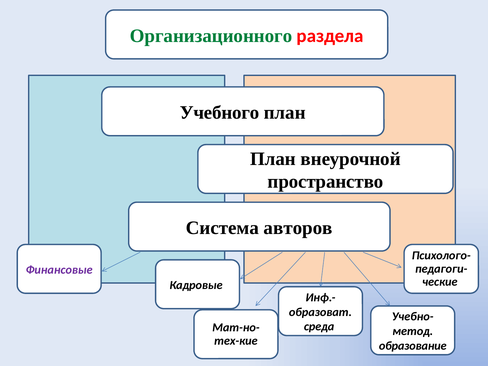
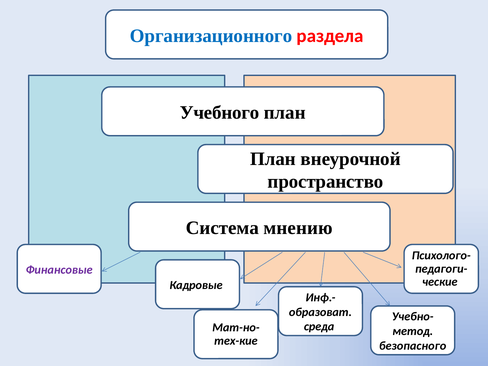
Организационного colour: green -> blue
авторов: авторов -> мнению
образование: образование -> безопасного
